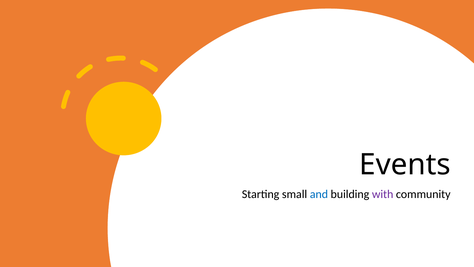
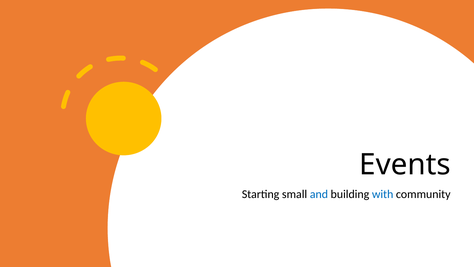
with colour: purple -> blue
